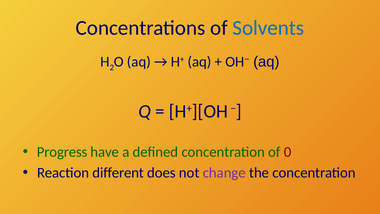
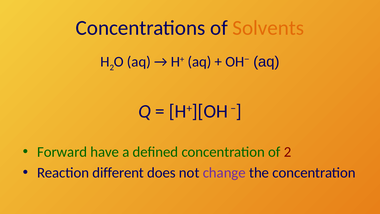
Solvents colour: blue -> orange
Progress: Progress -> Forward
of 0: 0 -> 2
